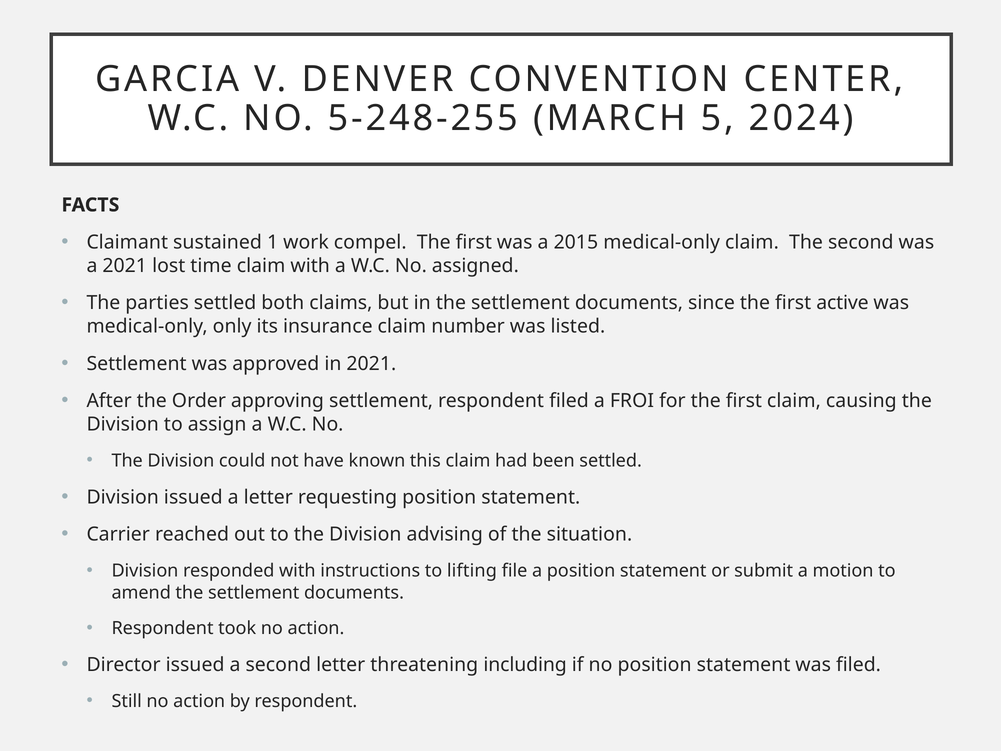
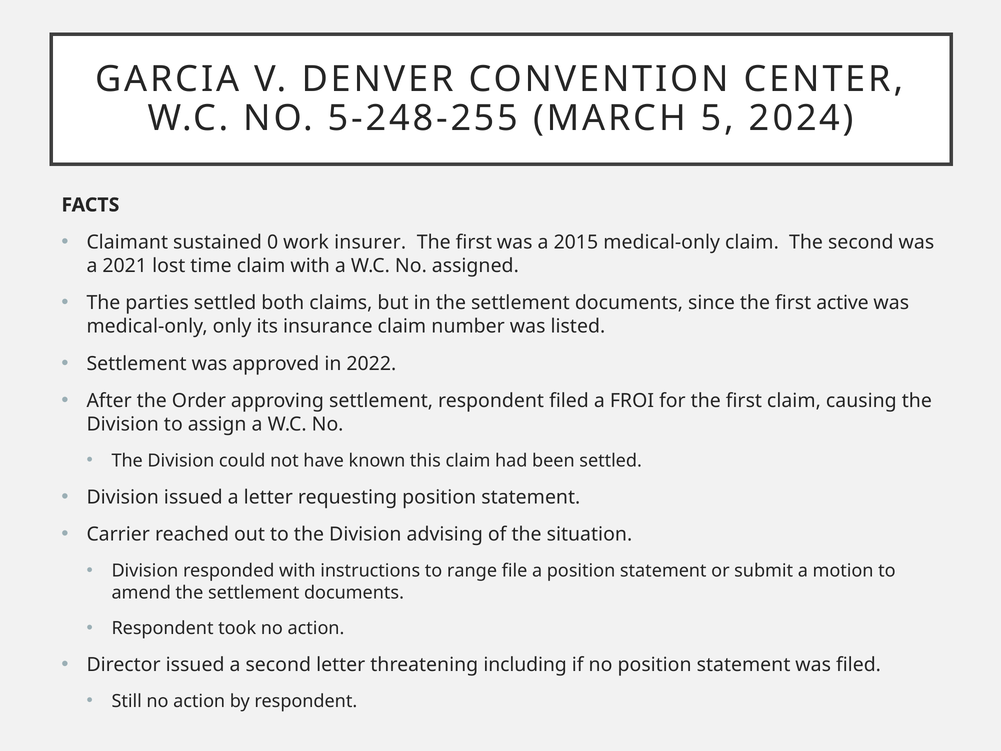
1: 1 -> 0
compel: compel -> insurer
in 2021: 2021 -> 2022
lifting: lifting -> range
